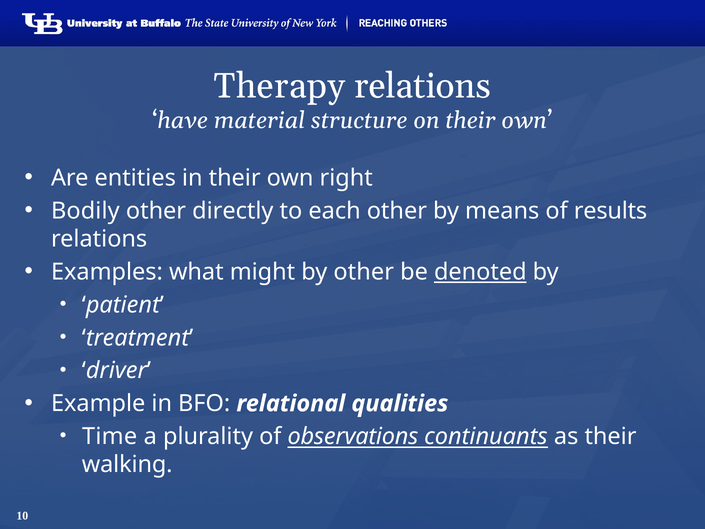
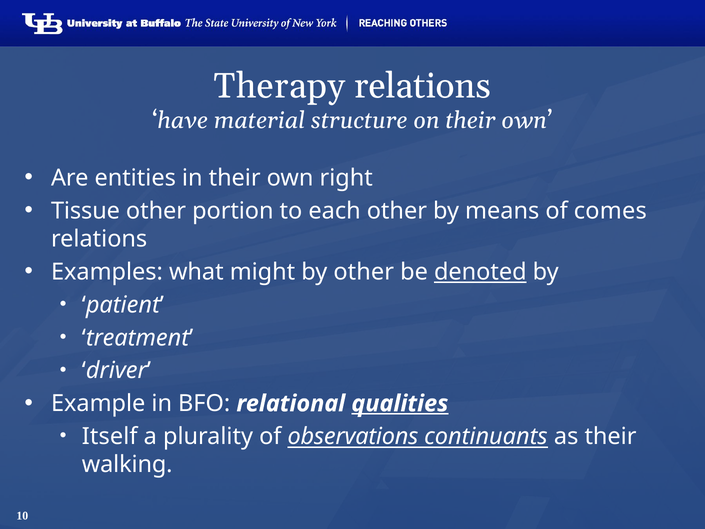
Bodily: Bodily -> Tissue
directly: directly -> portion
results: results -> comes
qualities underline: none -> present
Time: Time -> Itself
